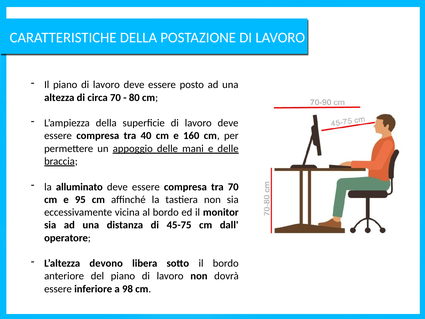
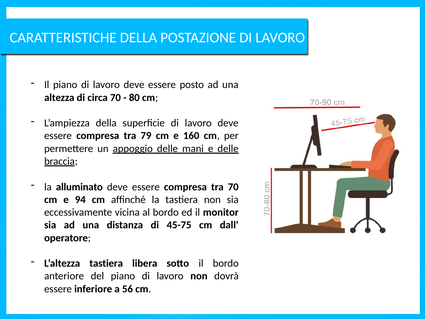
40: 40 -> 79
95: 95 -> 94
L’altezza devono: devono -> tastiera
98: 98 -> 56
